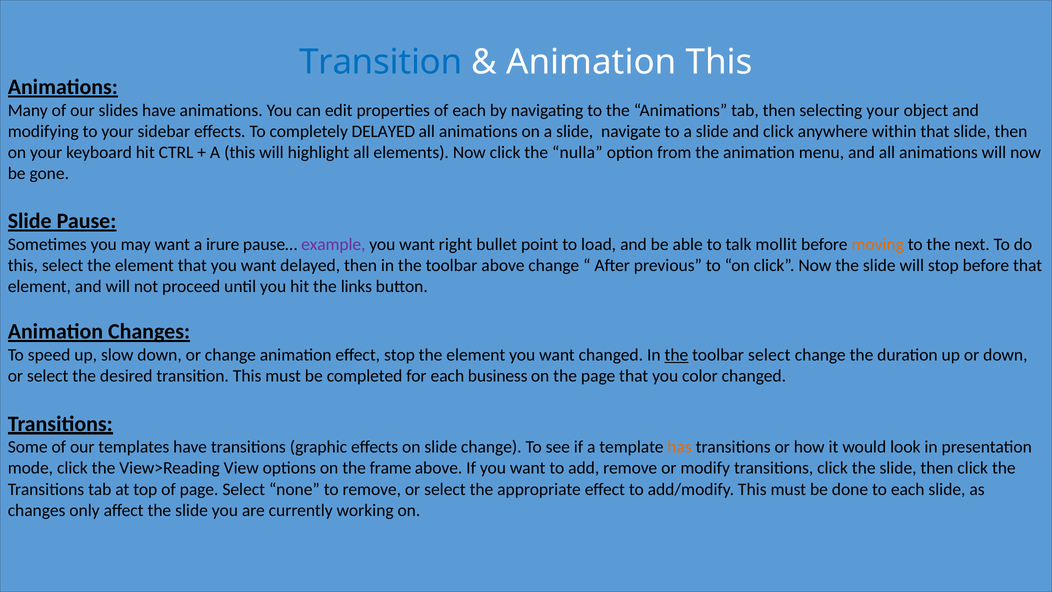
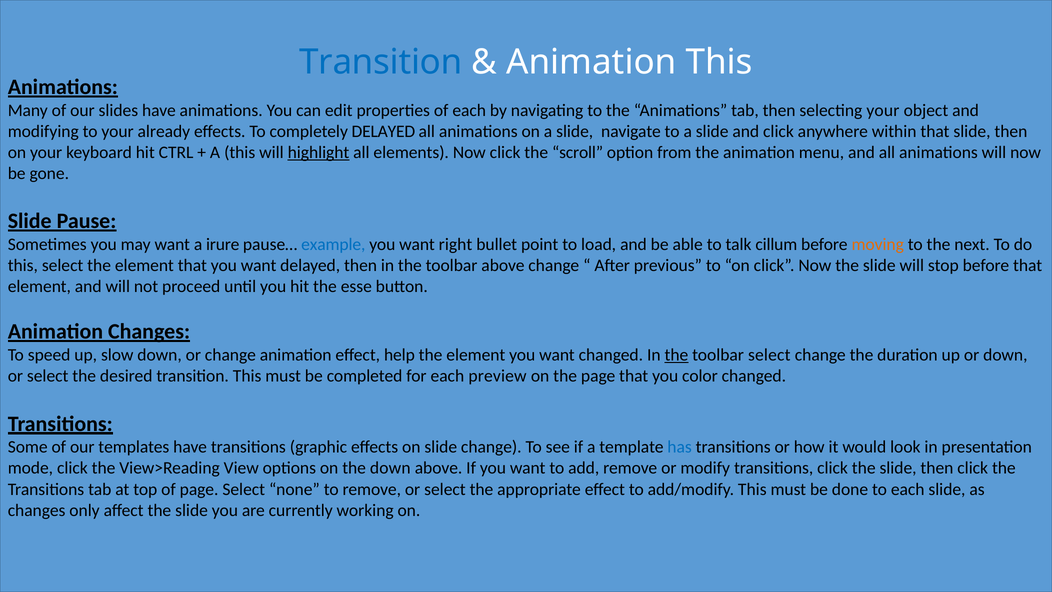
sidebar: sidebar -> already
highlight underline: none -> present
nulla: nulla -> scroll
example colour: purple -> blue
mollit: mollit -> cillum
links: links -> esse
effect stop: stop -> help
business: business -> preview
has colour: orange -> blue
the frame: frame -> down
